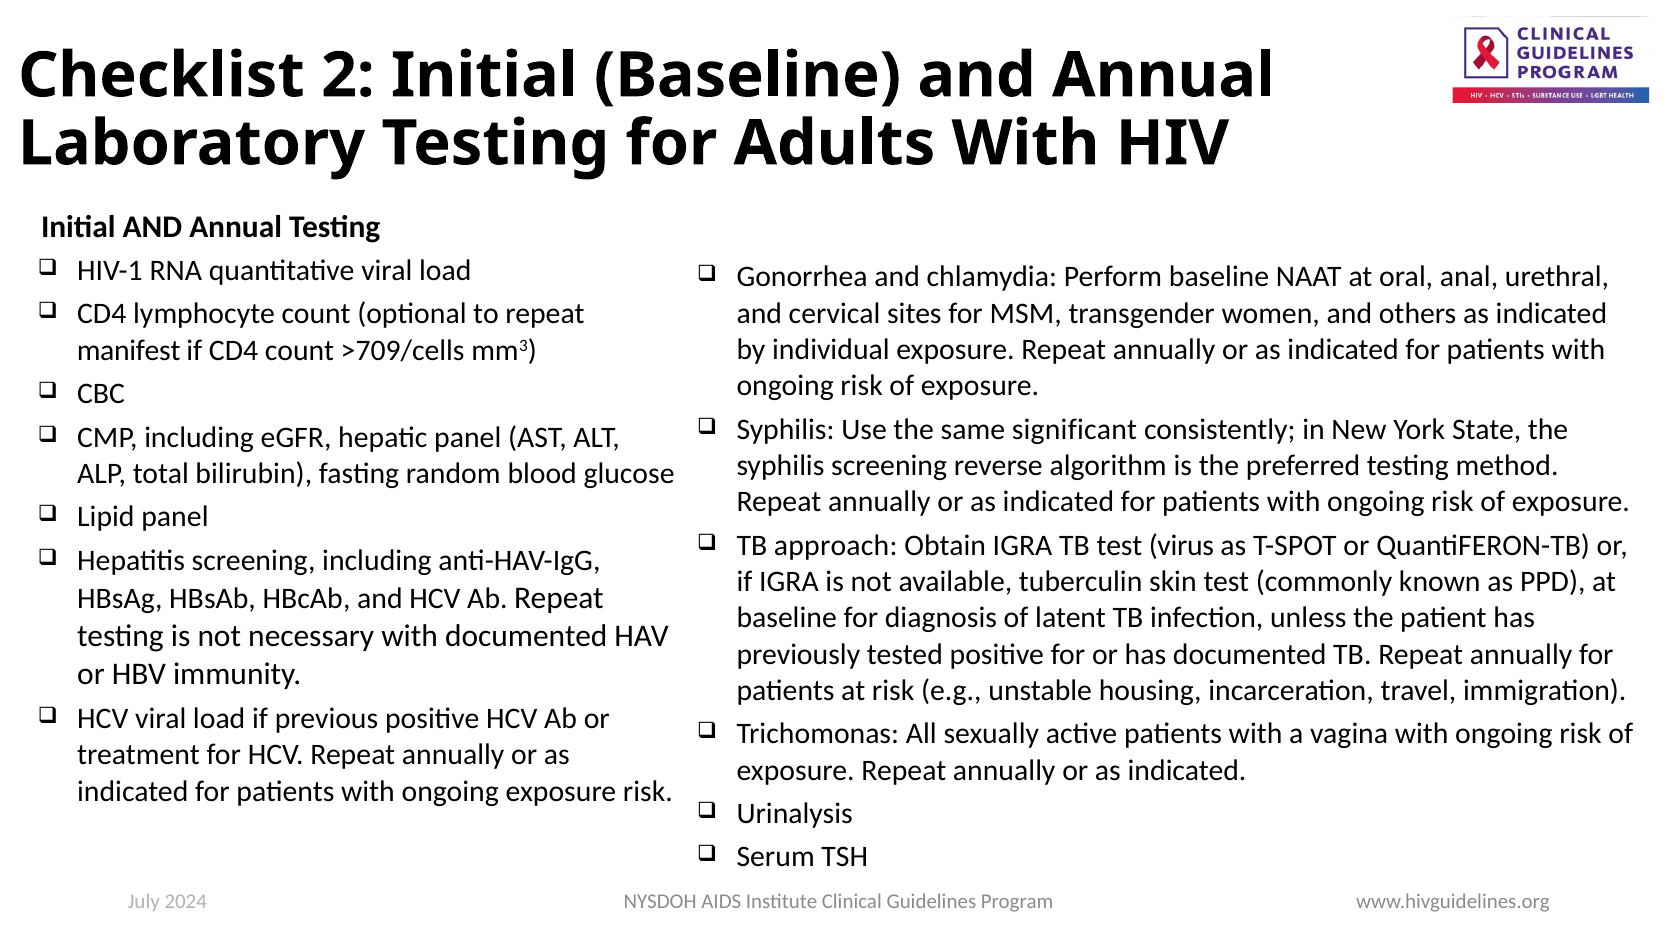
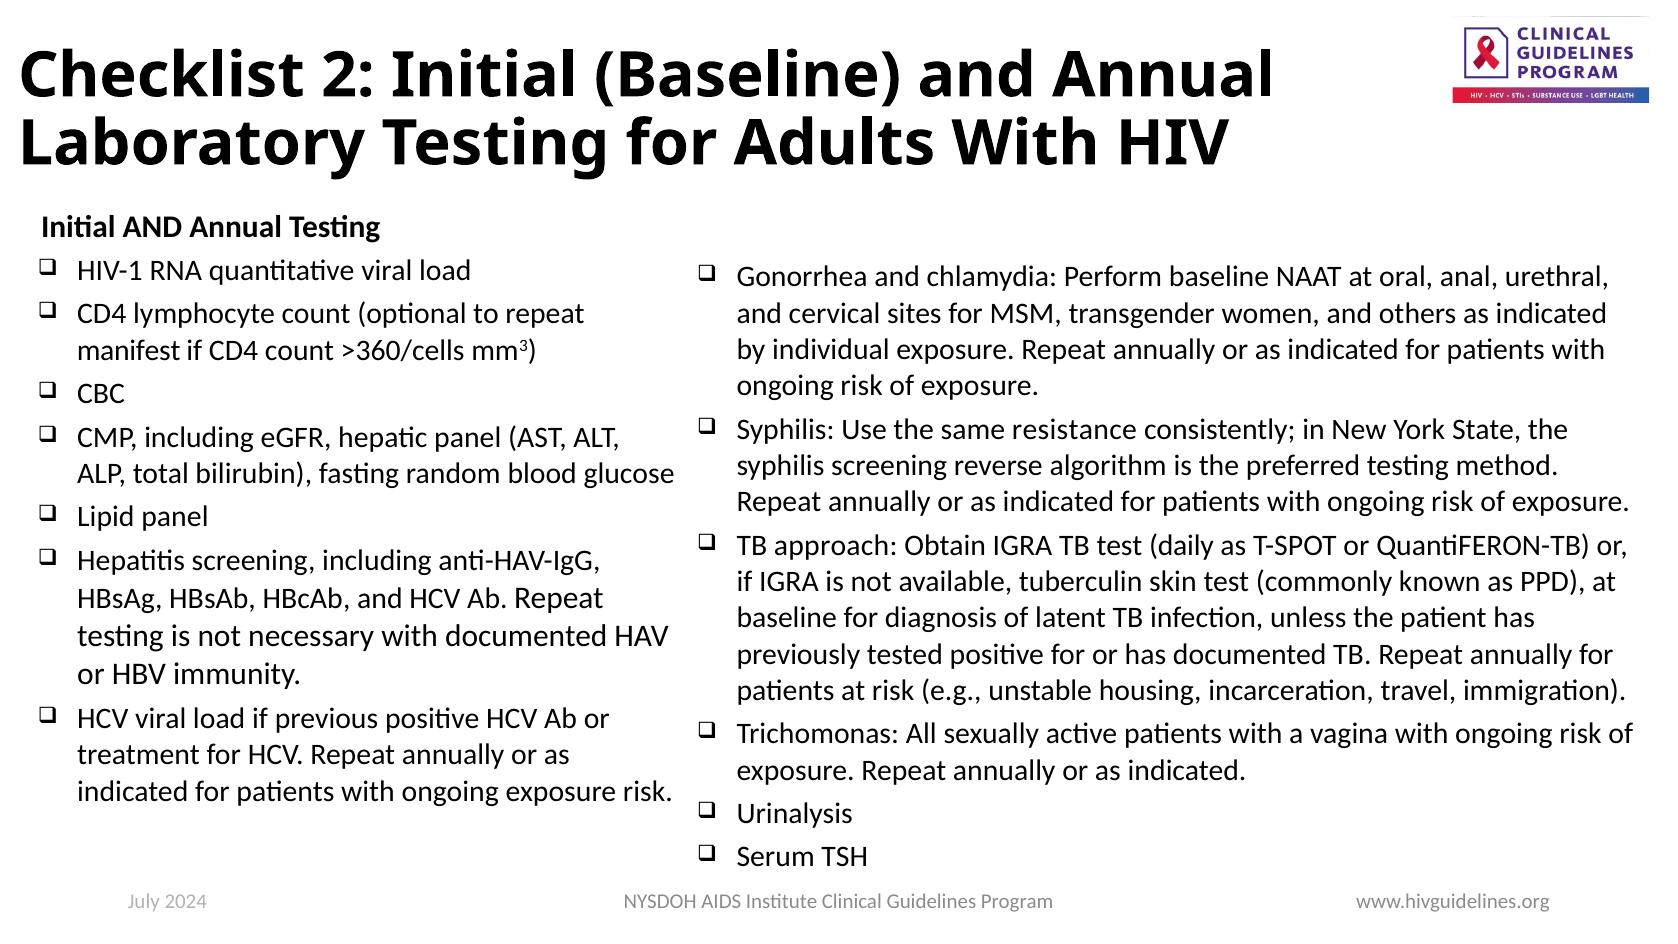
>709/cells: >709/cells -> >360/cells
significant: significant -> resistance
virus: virus -> daily
